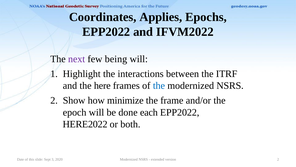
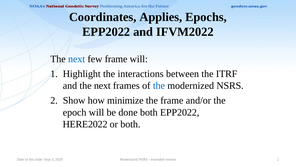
next at (77, 59) colour: purple -> blue
few being: being -> frame
and the here: here -> next
done each: each -> both
